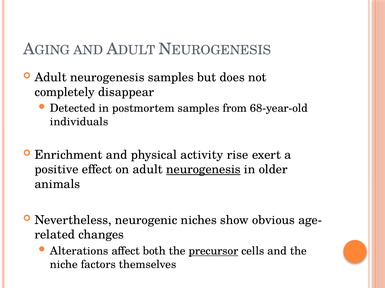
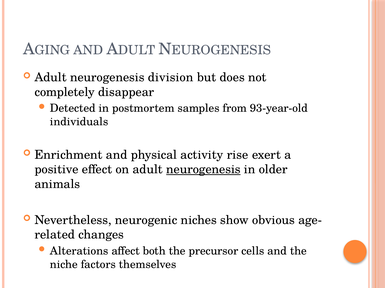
neurogenesis samples: samples -> division
68-year-old: 68-year-old -> 93-year-old
precursor underline: present -> none
